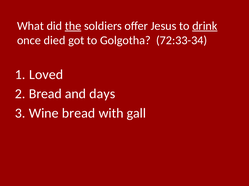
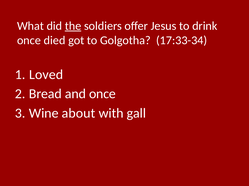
drink underline: present -> none
72:33-34: 72:33-34 -> 17:33-34
and days: days -> once
Wine bread: bread -> about
